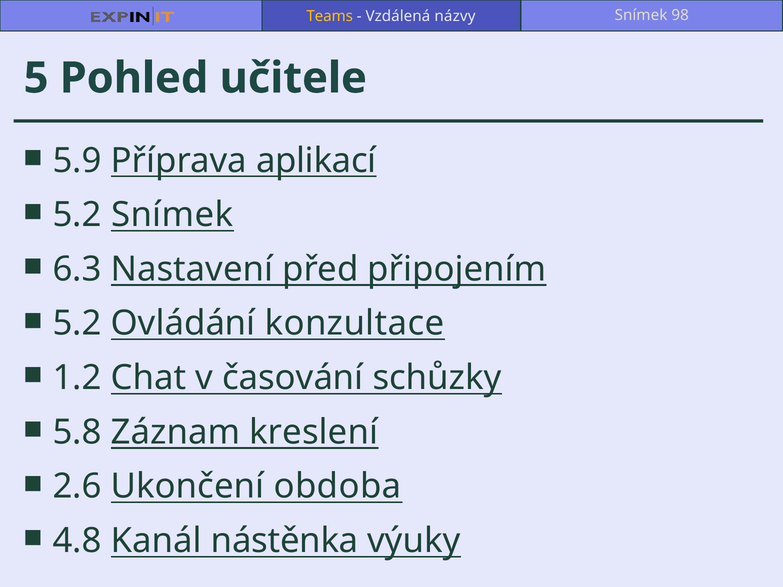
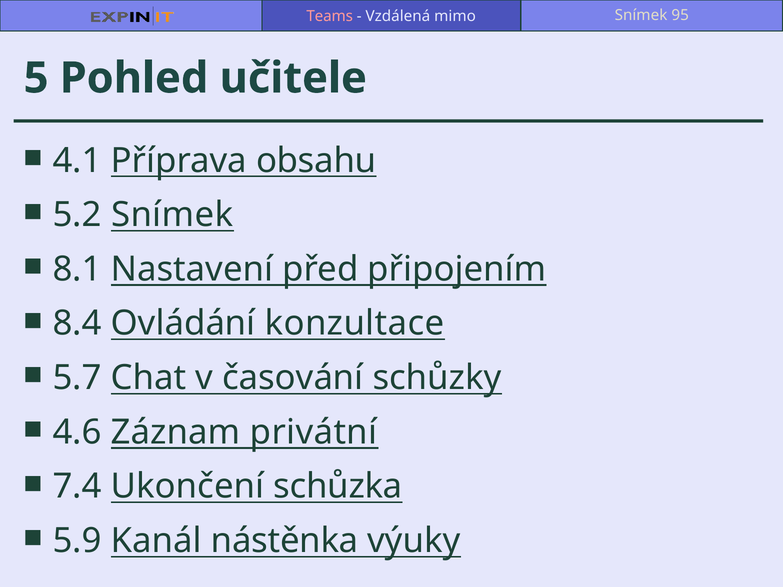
Teams colour: yellow -> pink
názvy: názvy -> mimo
98: 98 -> 95
5.9: 5.9 -> 4.1
aplikací: aplikací -> obsahu
6.3: 6.3 -> 8.1
5.2 at (77, 324): 5.2 -> 8.4
1.2: 1.2 -> 5.7
5.8: 5.8 -> 4.6
kreslení: kreslení -> privátní
2.6: 2.6 -> 7.4
obdoba: obdoba -> schůzka
4.8: 4.8 -> 5.9
